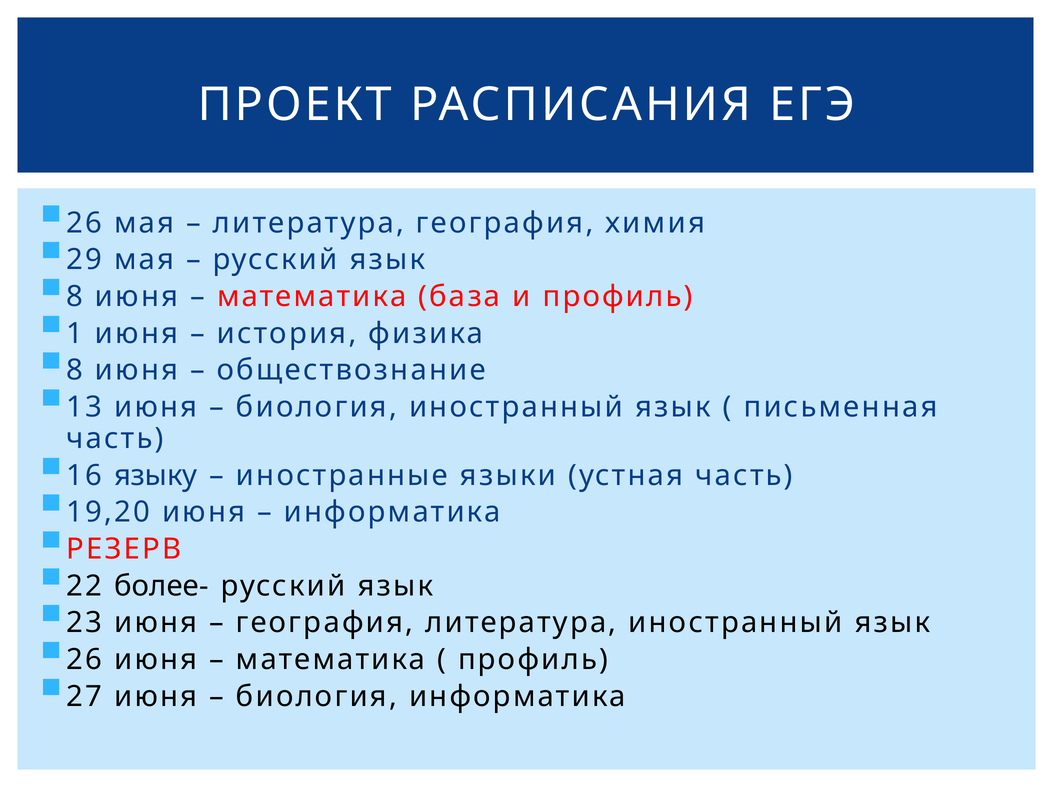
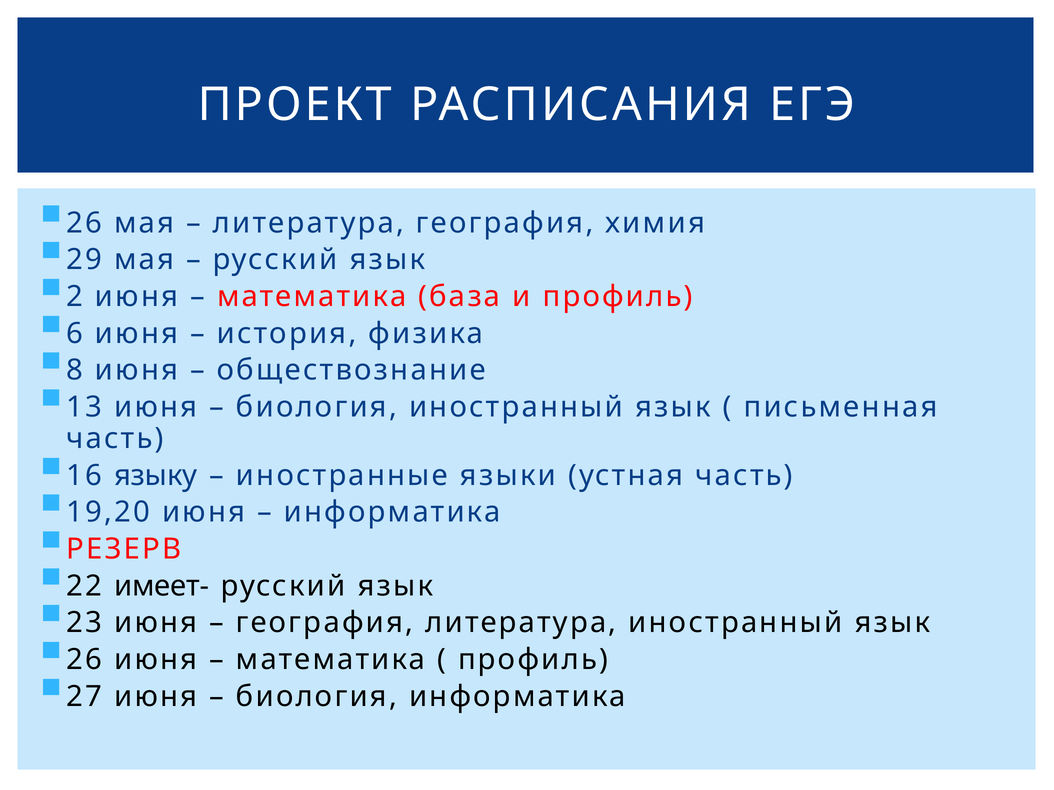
8 at (75, 297): 8 -> 2
1: 1 -> 6
более-: более- -> имеет-
